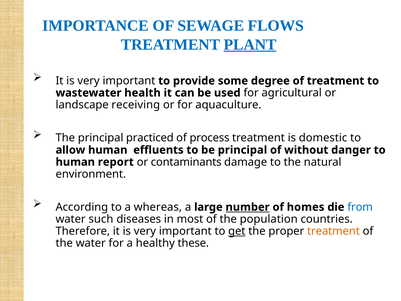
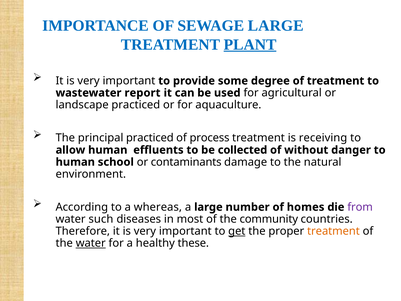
SEWAGE FLOWS: FLOWS -> LARGE
health: health -> report
receiving at (136, 105): receiving -> practiced
domestic: domestic -> receiving
be principal: principal -> collected
report: report -> school
number underline: present -> none
from colour: blue -> purple
population: population -> community
water at (91, 243) underline: none -> present
